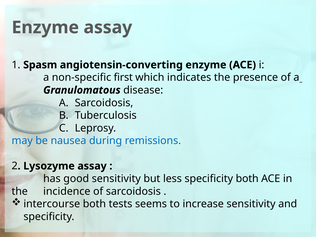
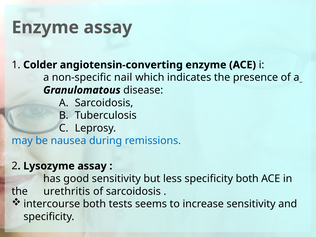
Spasm: Spasm -> Colder
first: first -> nail
incidence: incidence -> urethritis
